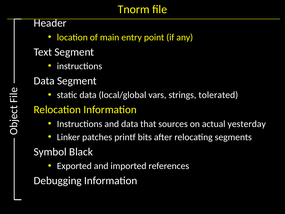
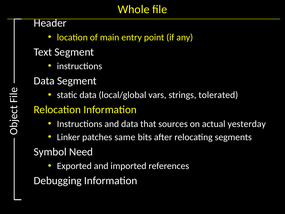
Tnorm: Tnorm -> Whole
printf: printf -> same
Black: Black -> Need
